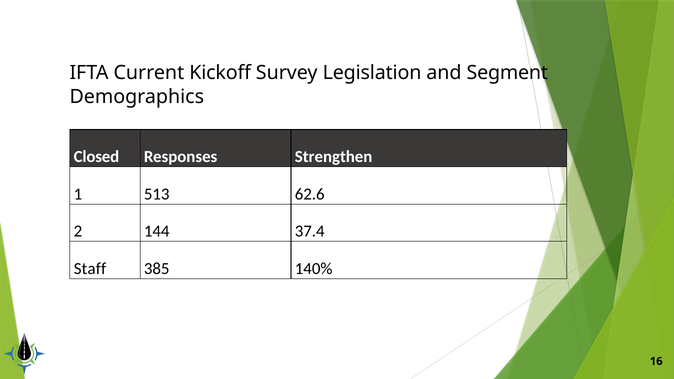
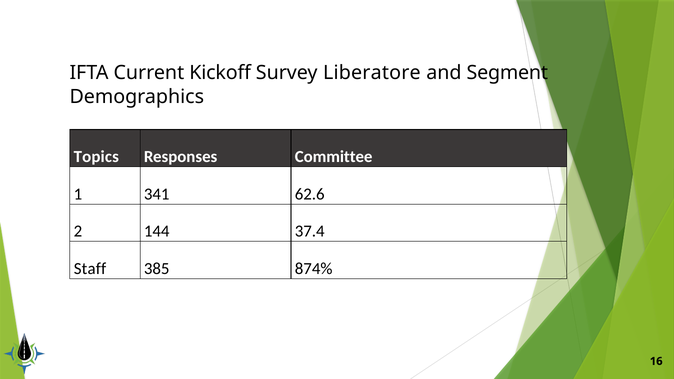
Legislation: Legislation -> Liberatore
Closed: Closed -> Topics
Strengthen: Strengthen -> Committee
513: 513 -> 341
140%: 140% -> 874%
